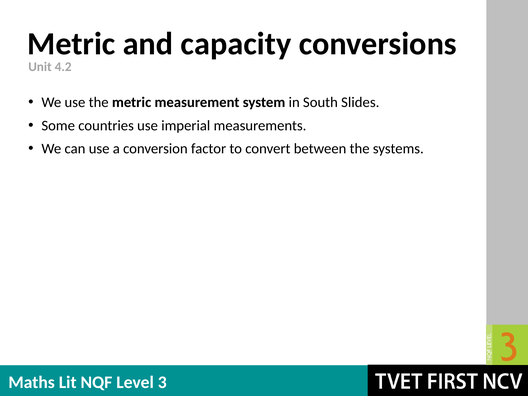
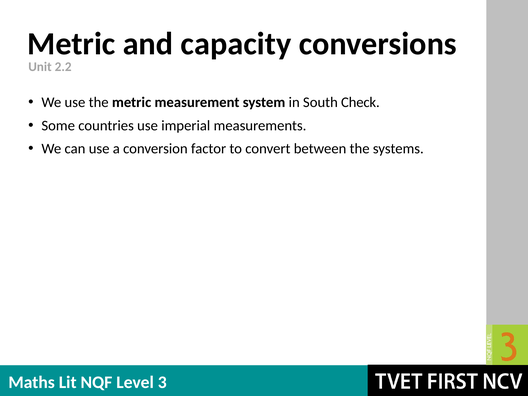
4.2: 4.2 -> 2.2
Slides: Slides -> Check
